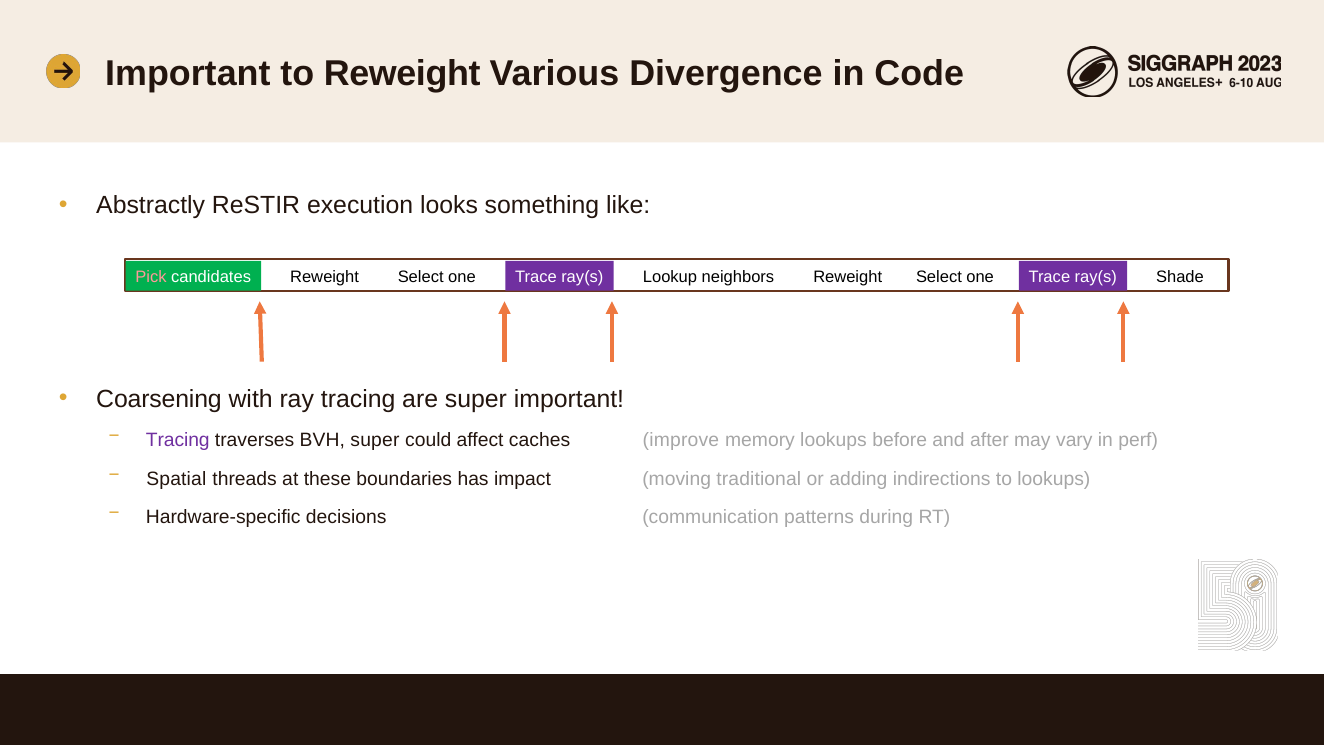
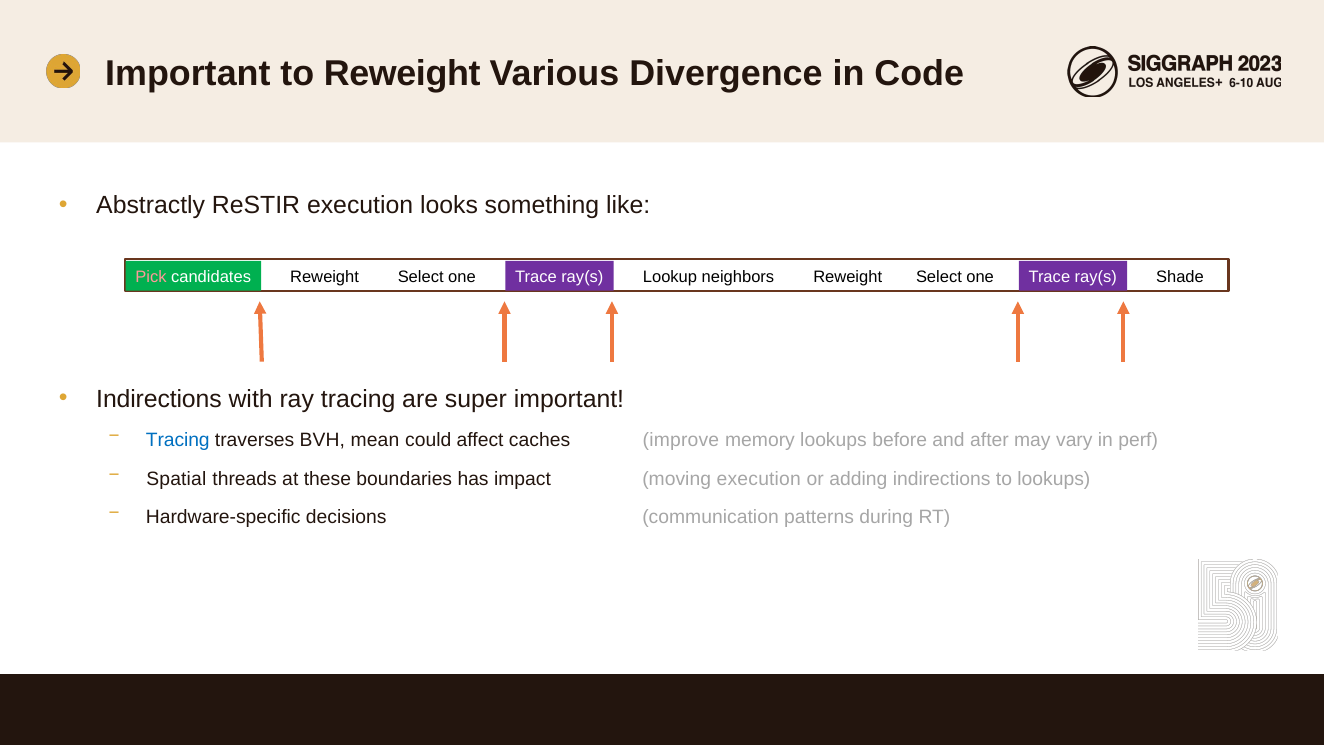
Coarsening at (159, 399): Coarsening -> Indirections
Tracing at (178, 440) colour: purple -> blue
BVH super: super -> mean
moving traditional: traditional -> execution
